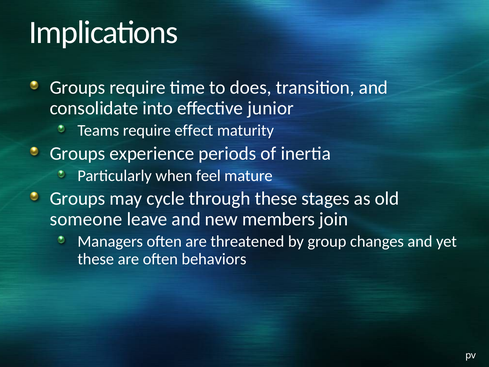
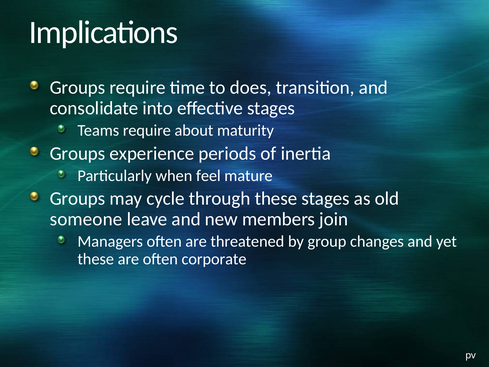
effective junior: junior -> stages
effect: effect -> about
behaviors: behaviors -> corporate
